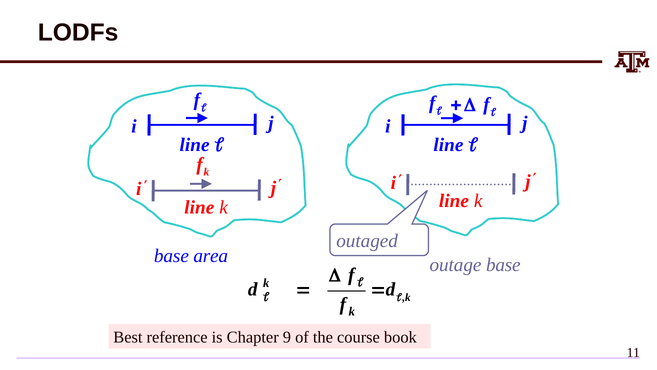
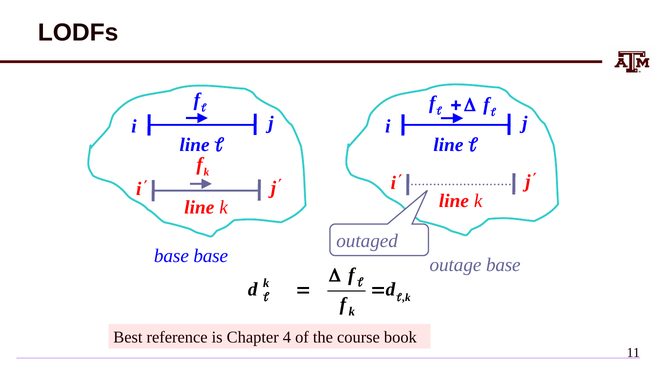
base area: area -> base
9: 9 -> 4
